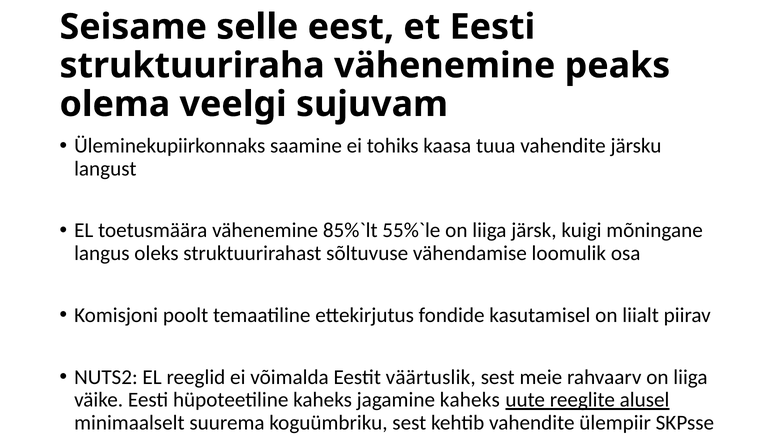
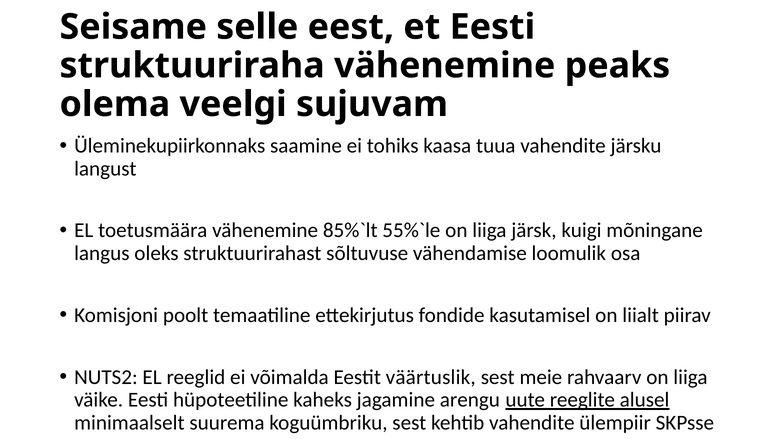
jagamine kaheks: kaheks -> arengu
